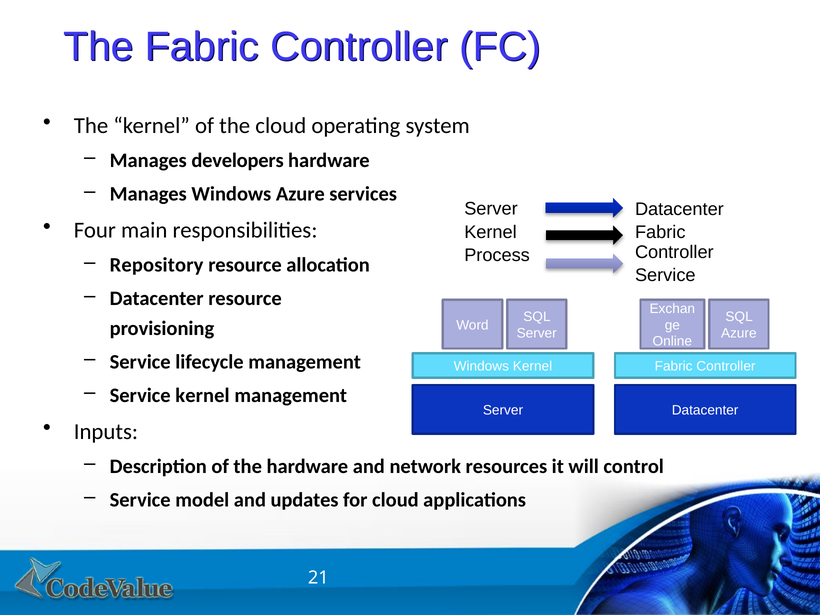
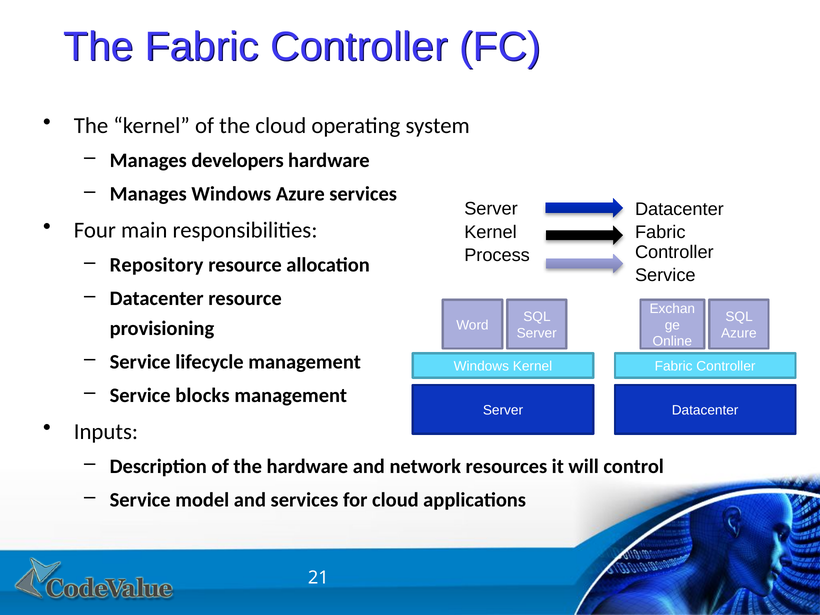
Service kernel: kernel -> blocks
and updates: updates -> services
